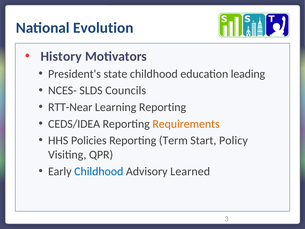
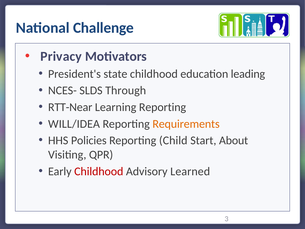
Evolution: Evolution -> Challenge
History: History -> Privacy
Councils: Councils -> Through
CEDS/IDEA: CEDS/IDEA -> WILL/IDEA
Term: Term -> Child
Policy: Policy -> About
Childhood at (99, 171) colour: blue -> red
